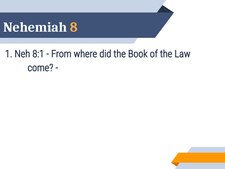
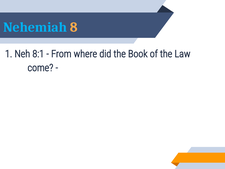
Nehemiah colour: white -> light blue
